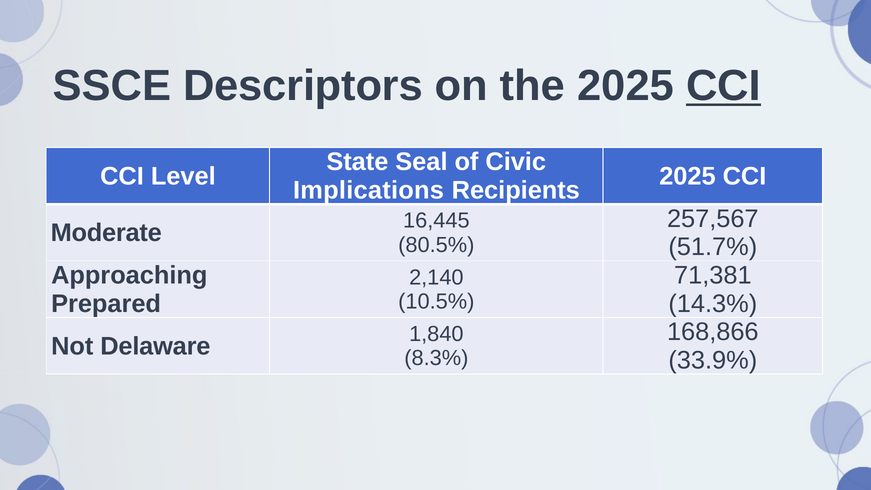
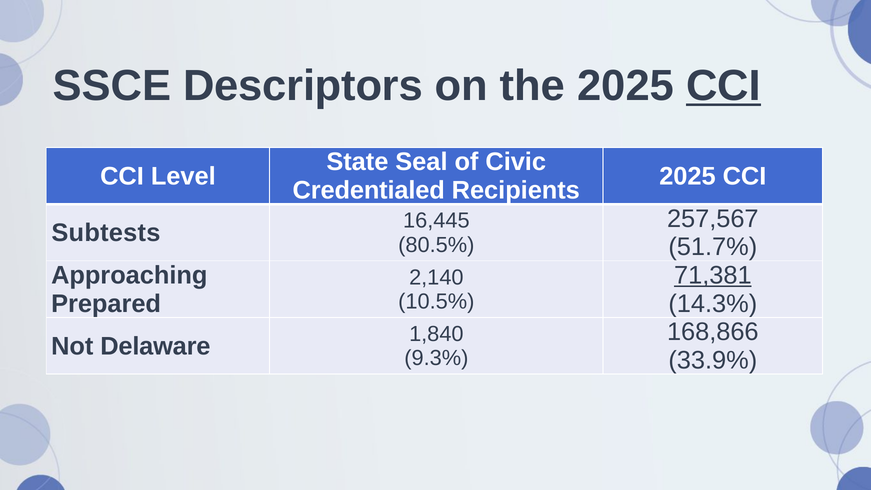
Implications: Implications -> Credentialed
Moderate: Moderate -> Subtests
71,381 underline: none -> present
8.3%: 8.3% -> 9.3%
